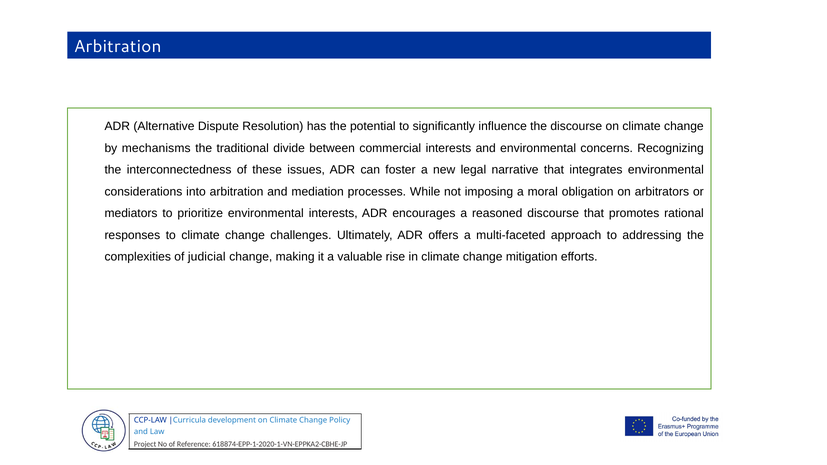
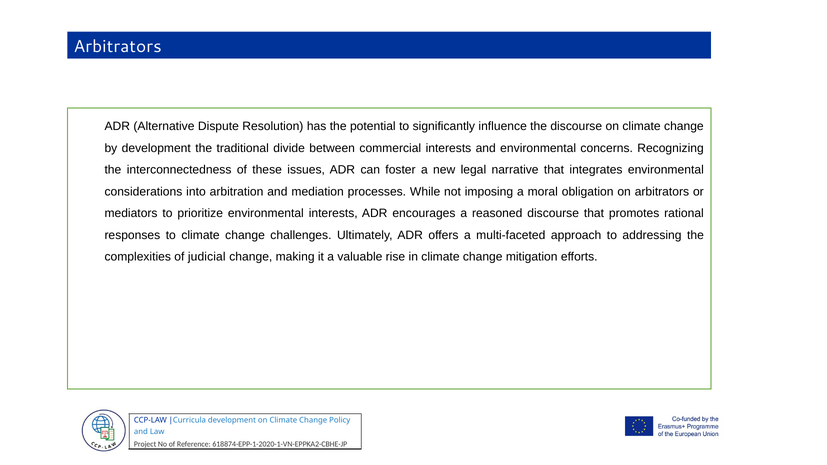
Arbitration at (118, 46): Arbitration -> Arbitrators
by mechanisms: mechanisms -> development
